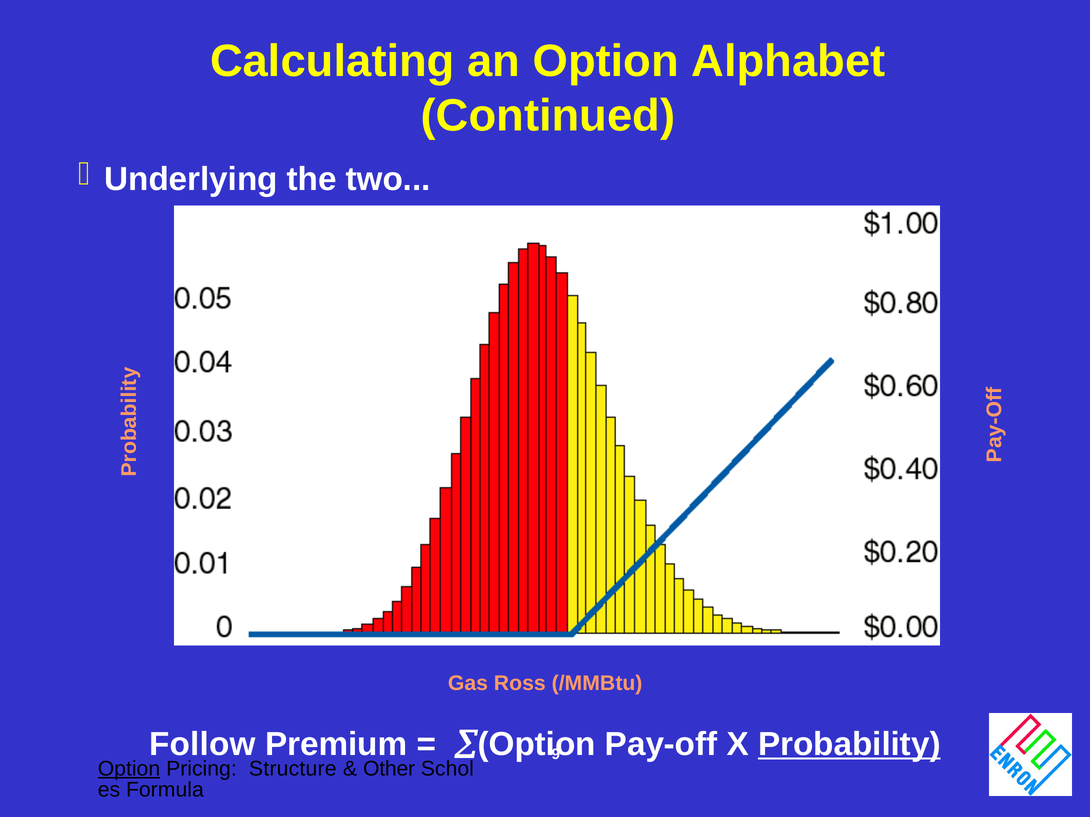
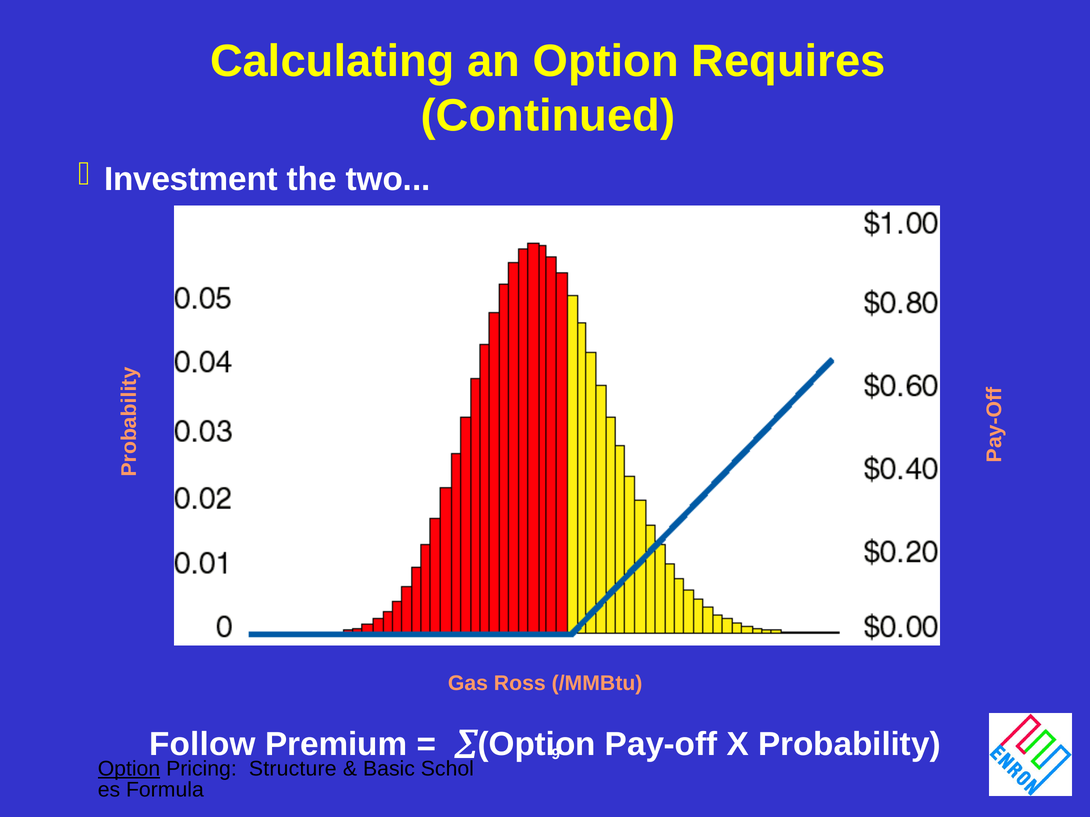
Alphabet: Alphabet -> Requires
Underlying: Underlying -> Investment
Probability underline: present -> none
Other: Other -> Basic
